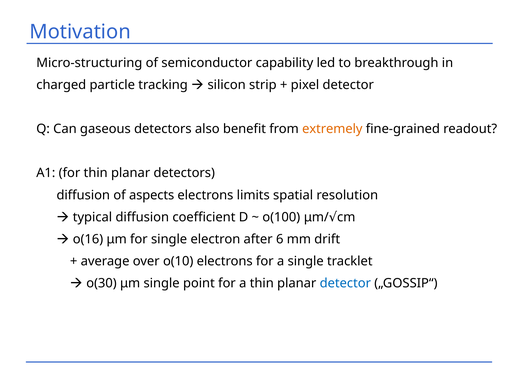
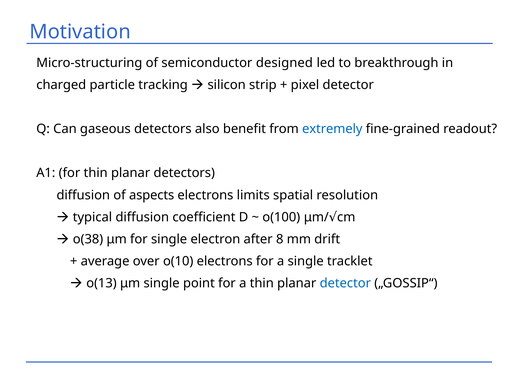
capability: capability -> designed
extremely colour: orange -> blue
o(16: o(16 -> o(38
6: 6 -> 8
o(30: o(30 -> o(13
